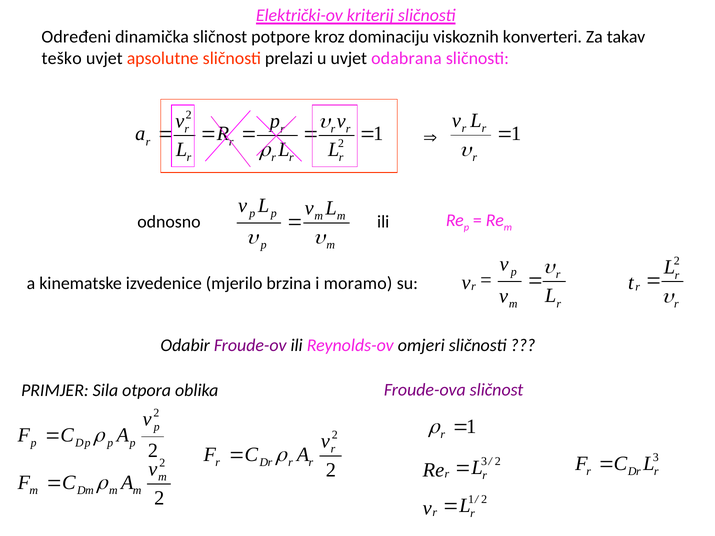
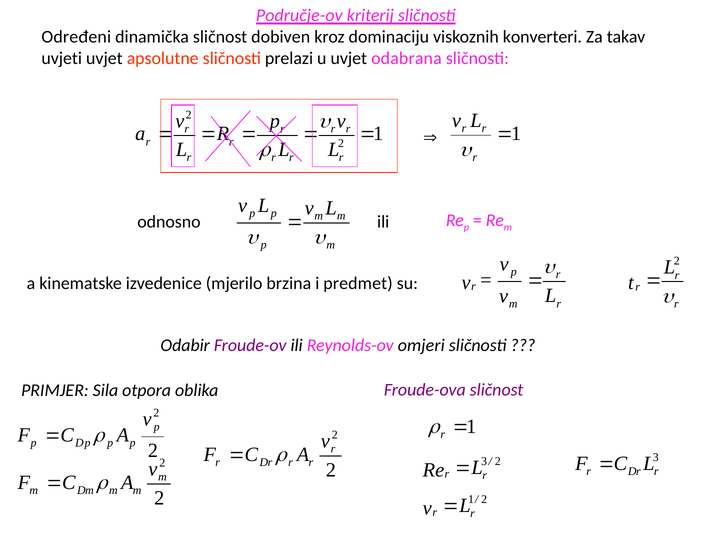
Električki-ov: Električki-ov -> Područje-ov
potpore: potpore -> dobiven
teško: teško -> uvjeti
moramo: moramo -> predmet
